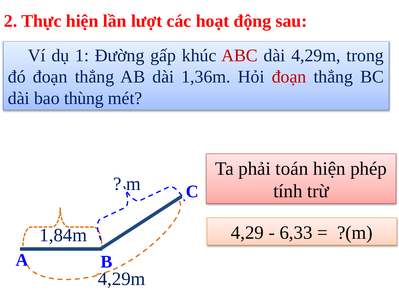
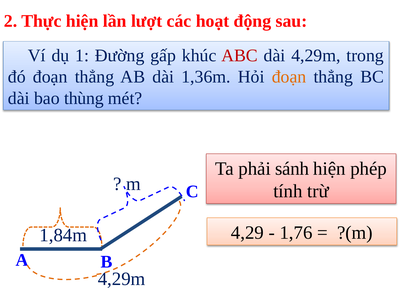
đoạn at (289, 77) colour: red -> orange
toán: toán -> sánh
6,33: 6,33 -> 1,76
